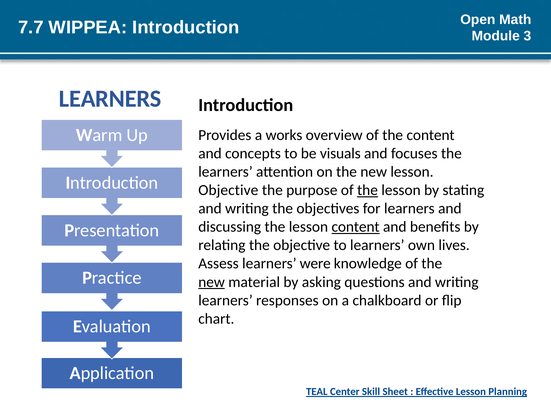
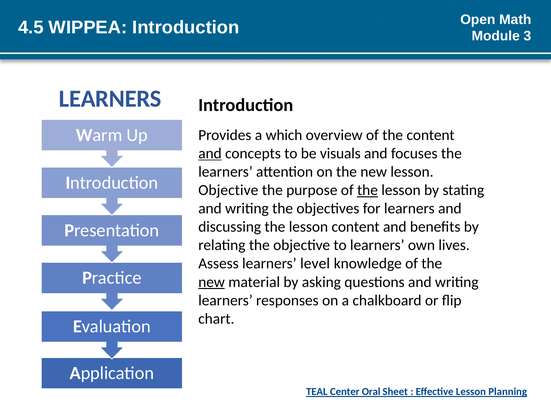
7.7: 7.7 -> 4.5
works: works -> which
and at (210, 154) underline: none -> present
content at (356, 227) underline: present -> none
were: were -> level
Skill: Skill -> Oral
